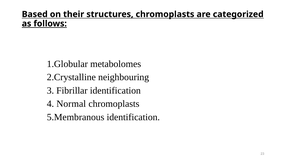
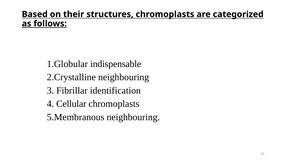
metabolomes: metabolomes -> indispensable
Normal: Normal -> Cellular
identification at (133, 117): identification -> neighbouring
